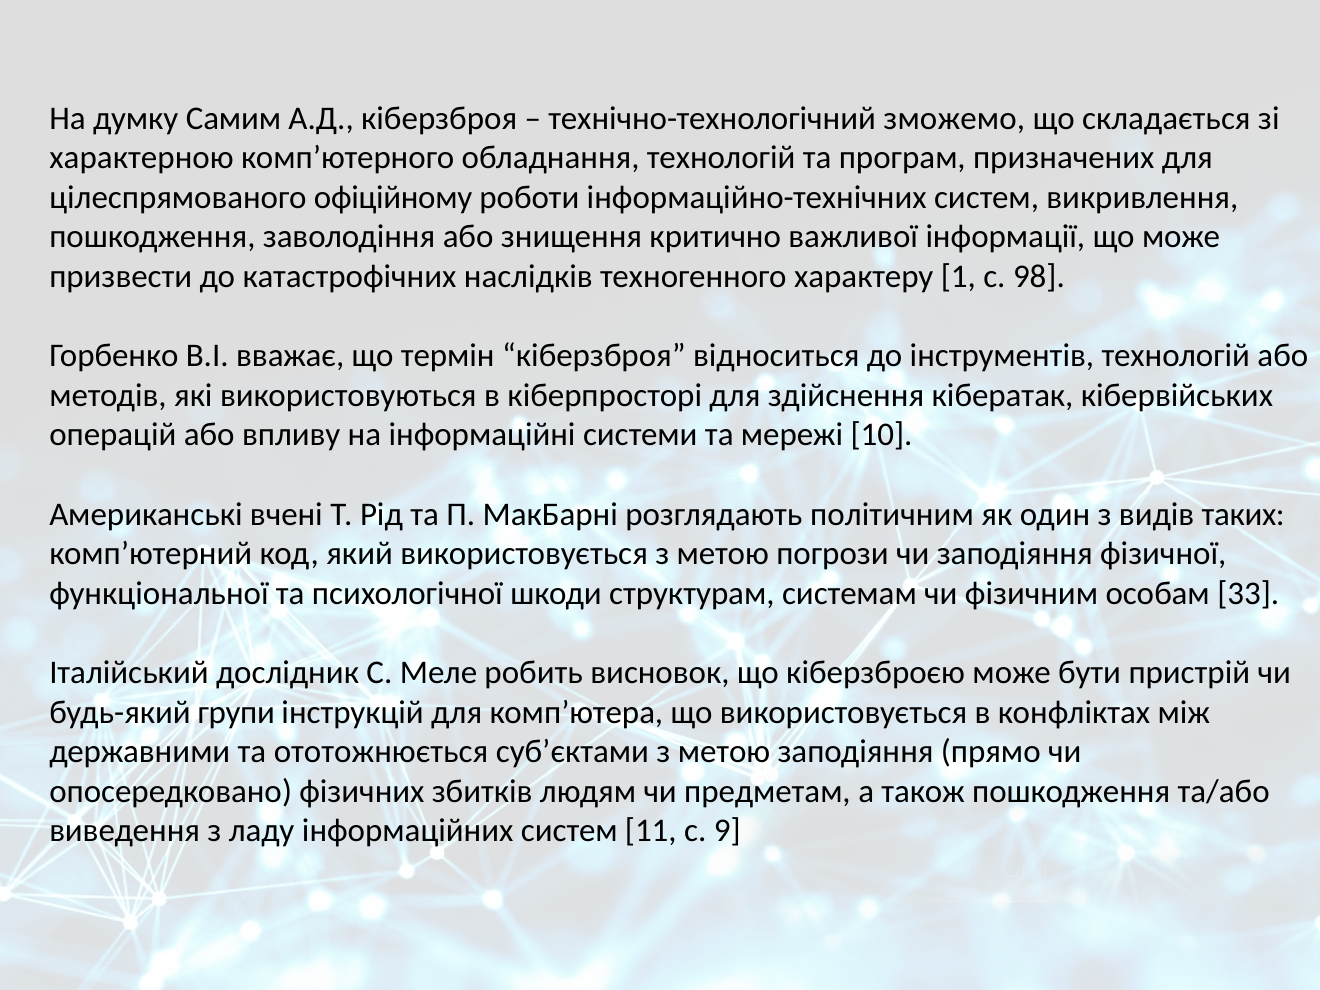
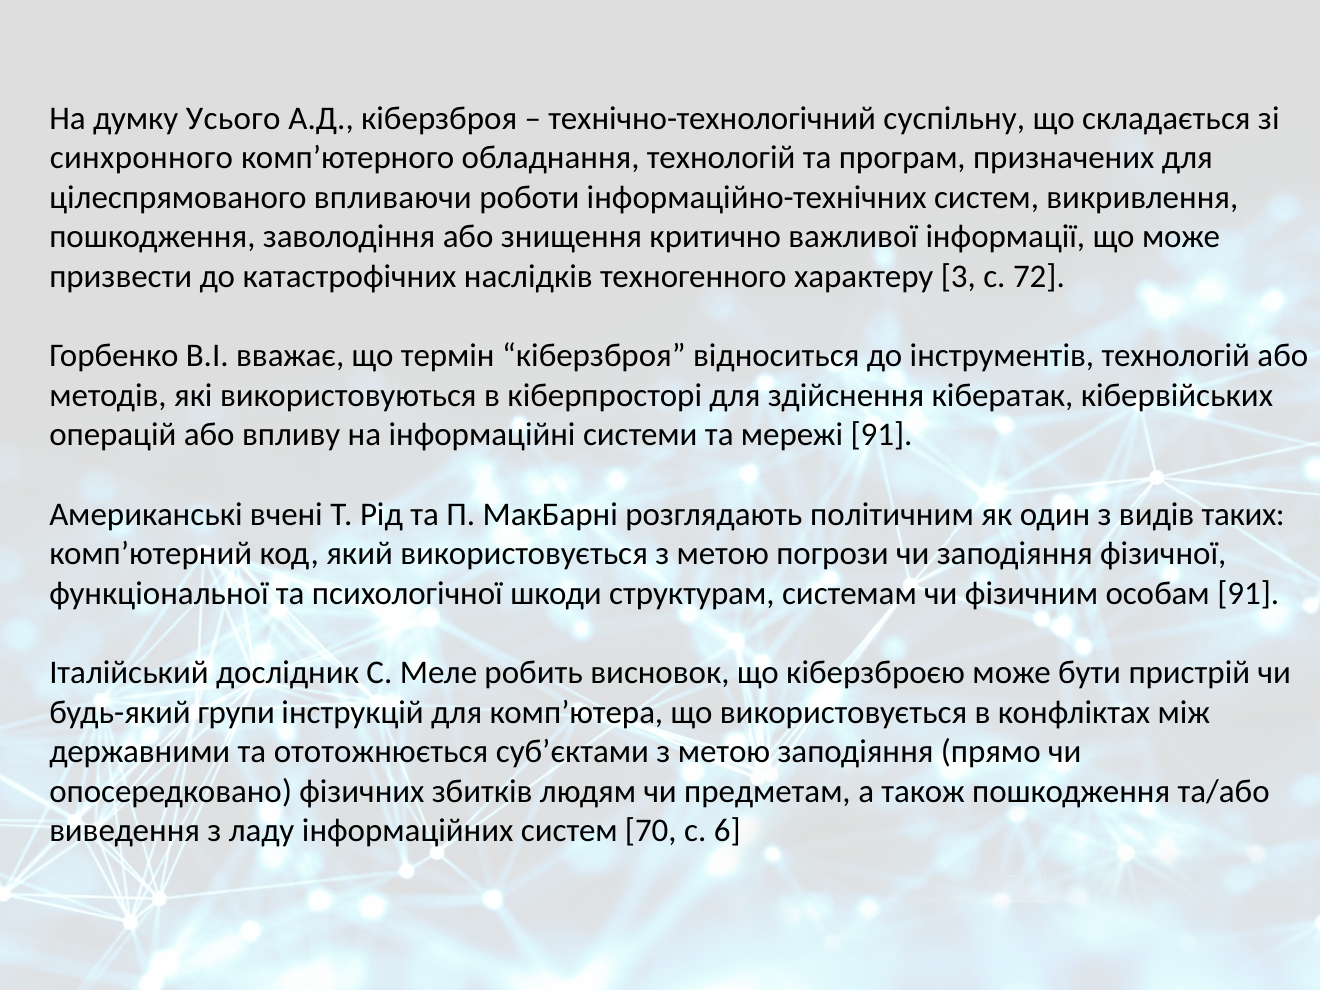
Самим: Самим -> Усього
зможемо: зможемо -> суспільну
характерною: характерною -> синхронного
офіційному: офіційному -> впливаючи
1: 1 -> 3
98: 98 -> 72
мережі 10: 10 -> 91
особам 33: 33 -> 91
11: 11 -> 70
9: 9 -> 6
